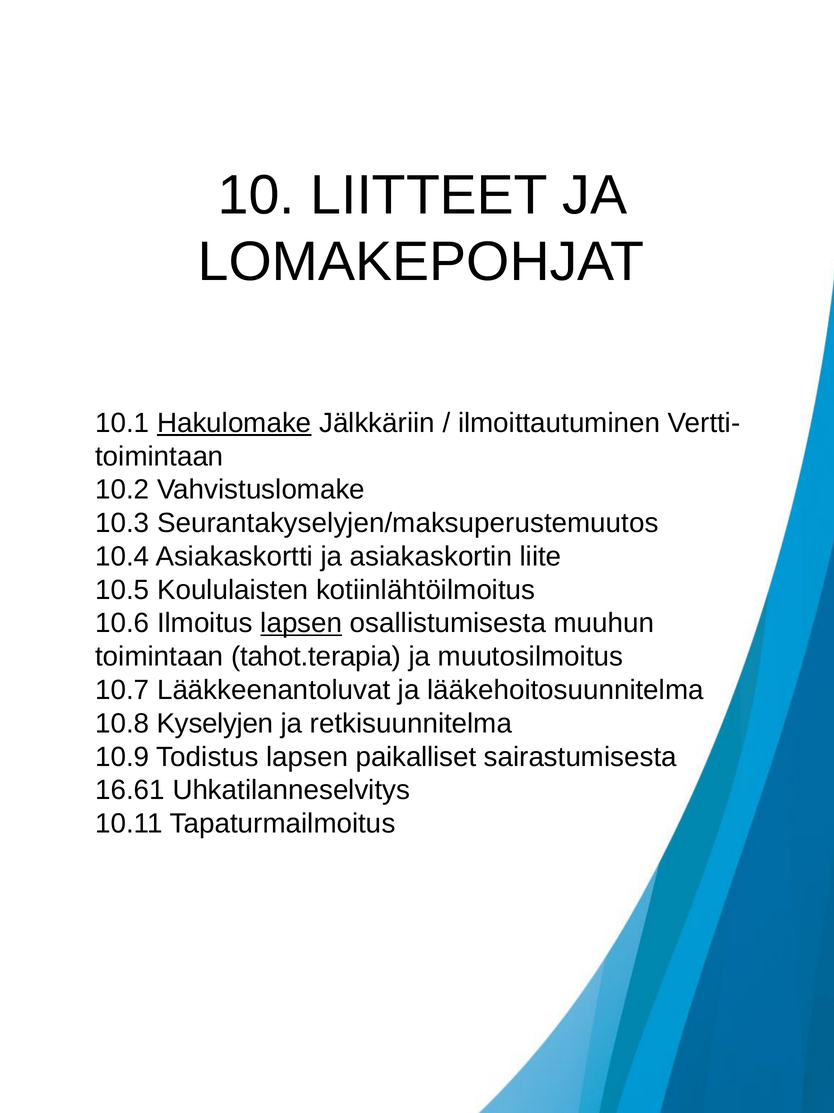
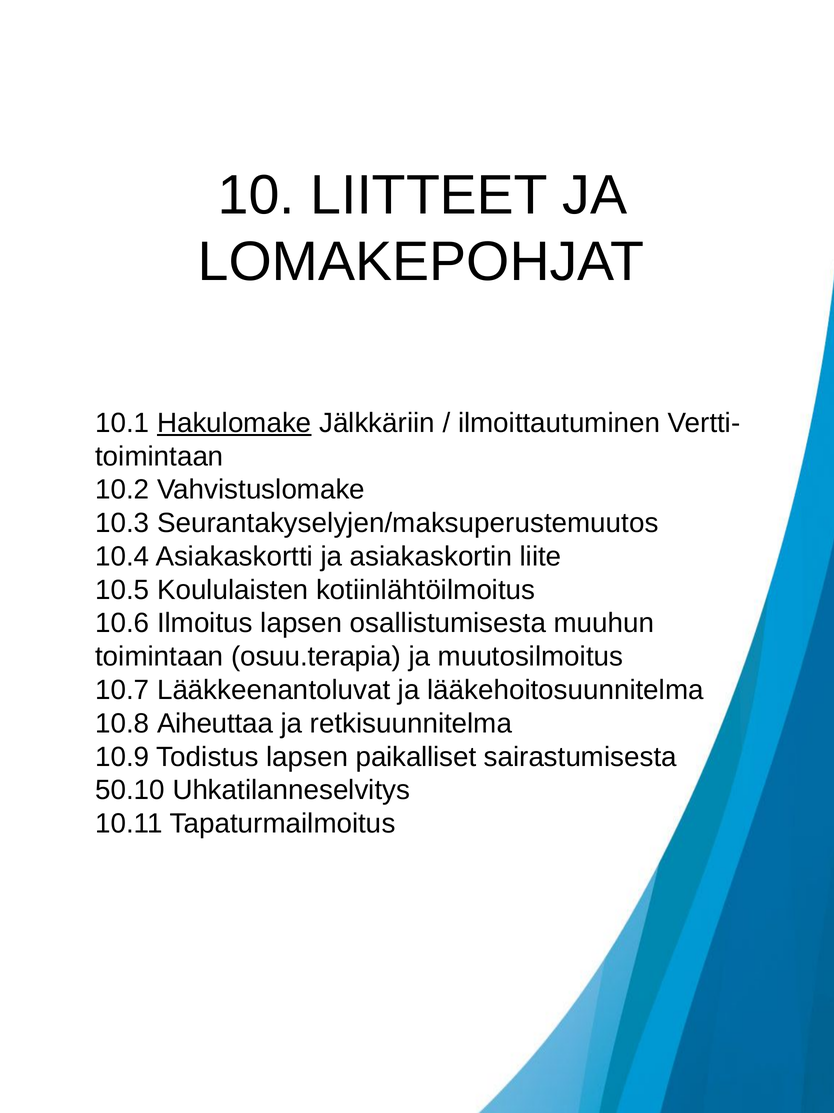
lapsen at (301, 623) underline: present -> none
tahot.terapia: tahot.terapia -> osuu.terapia
Kyselyjen: Kyselyjen -> Aiheuttaa
16.61: 16.61 -> 50.10
